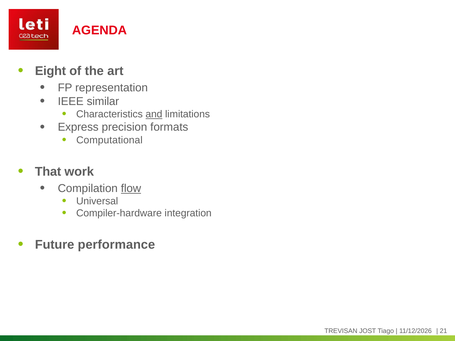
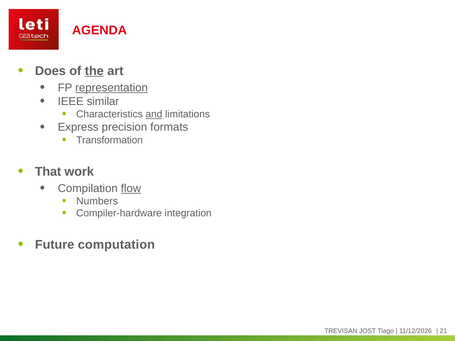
Eight: Eight -> Does
the underline: none -> present
representation underline: none -> present
Computational: Computational -> Transformation
Universal: Universal -> Numbers
performance: performance -> computation
